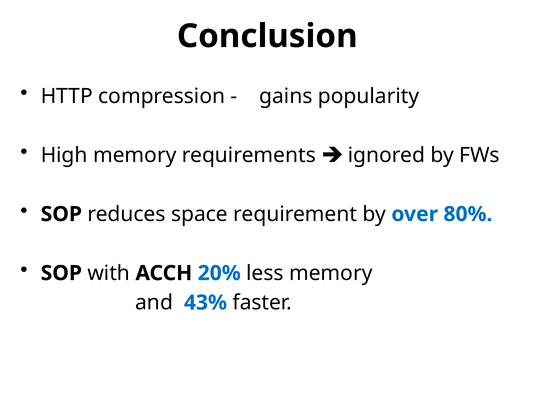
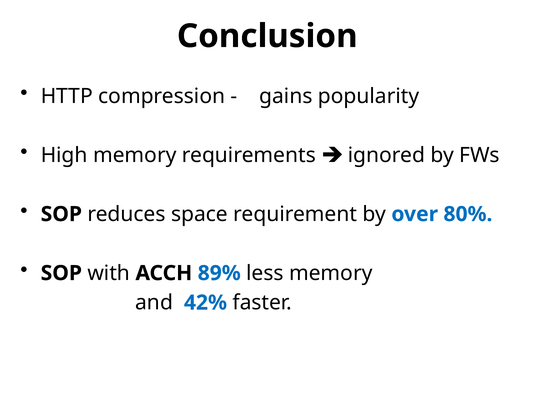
20%: 20% -> 89%
43%: 43% -> 42%
